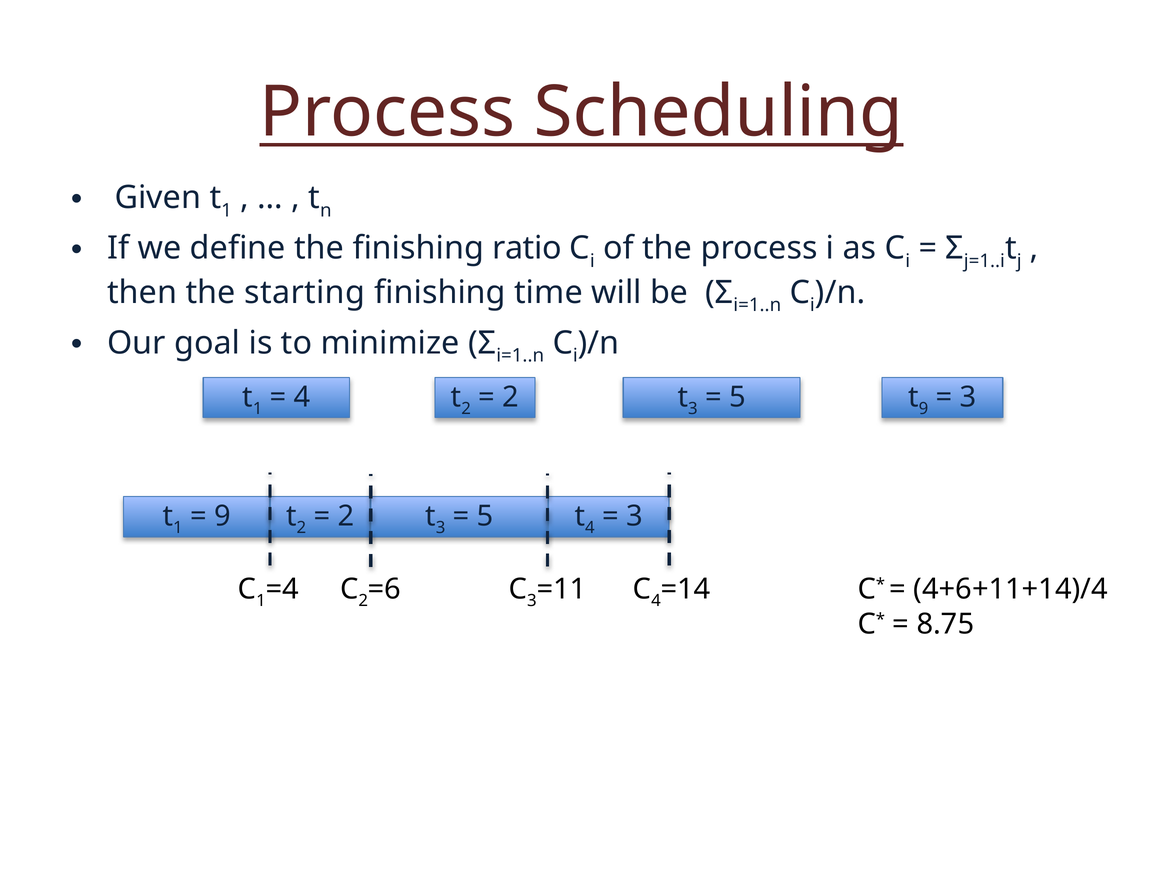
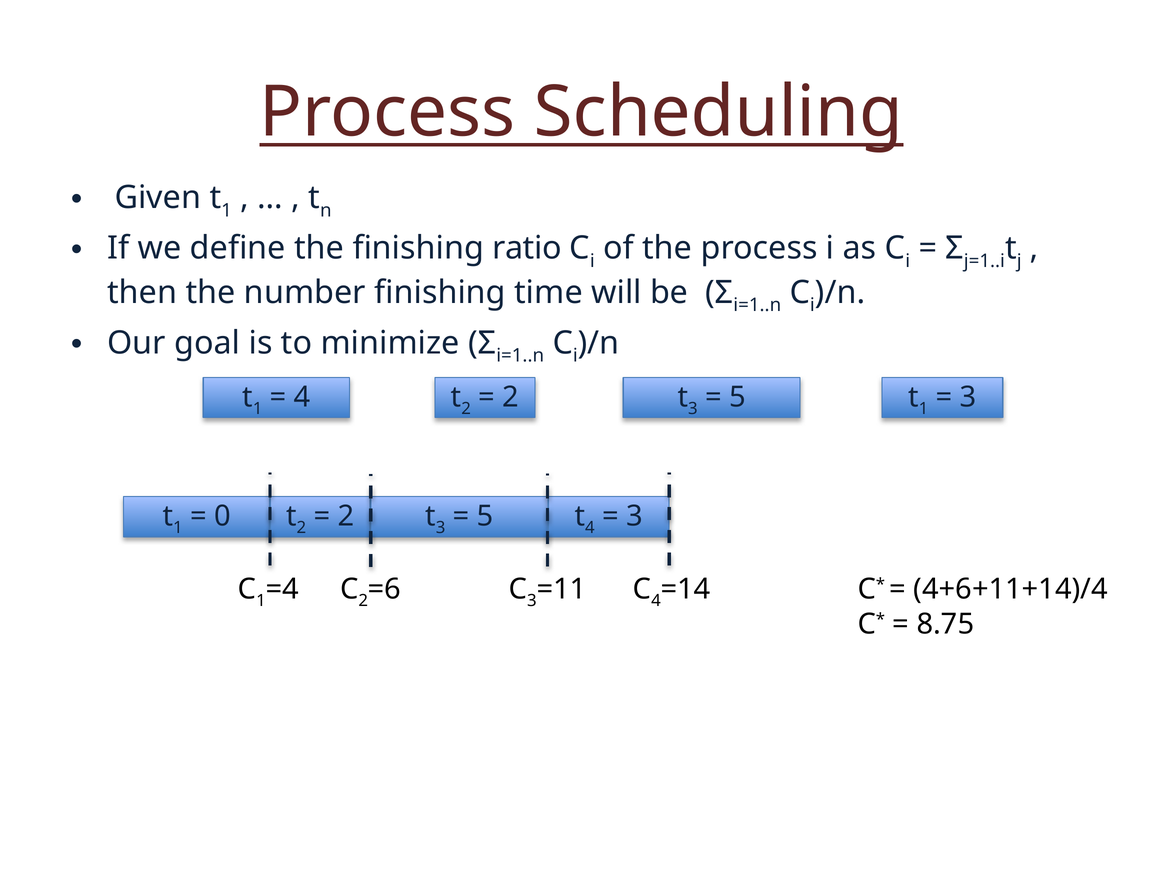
starting: starting -> number
9 at (923, 409): 9 -> 1
9 at (222, 516): 9 -> 0
